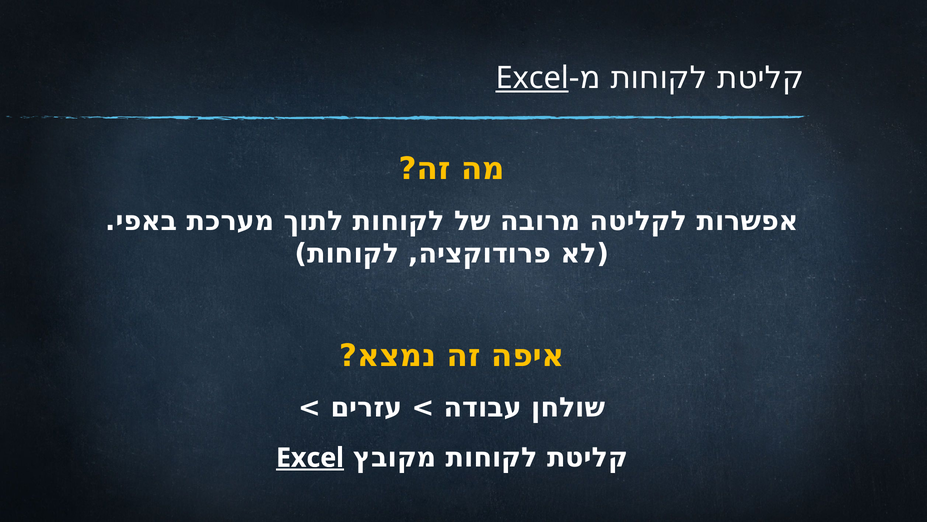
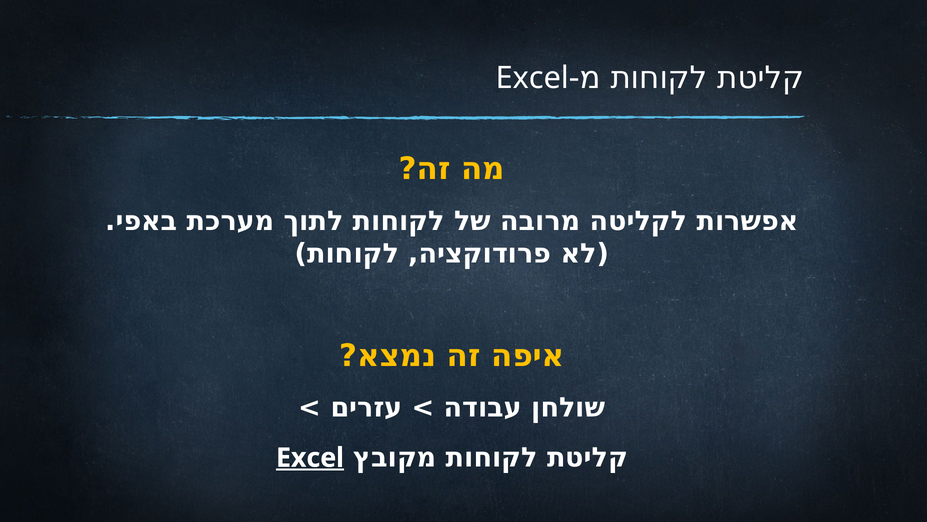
Excel at (532, 78) underline: present -> none
